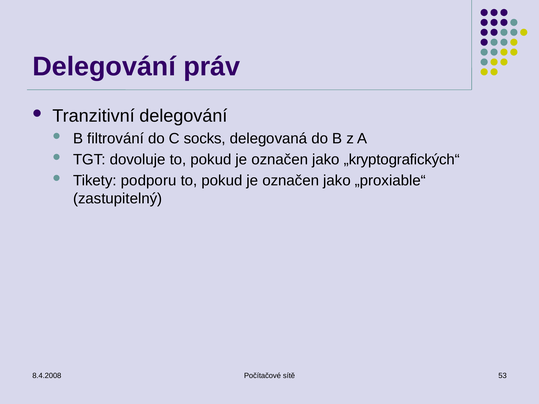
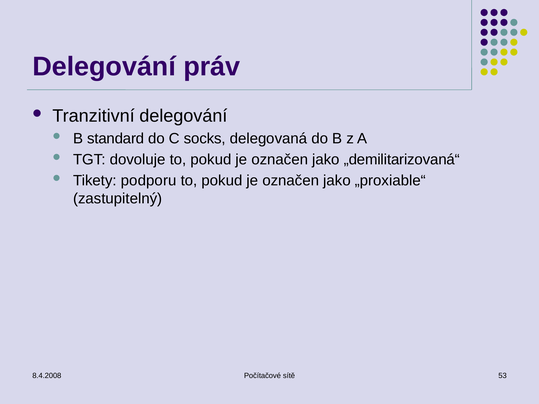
filtrování: filtrování -> standard
„kryptografických“: „kryptografických“ -> „demilitarizovaná“
